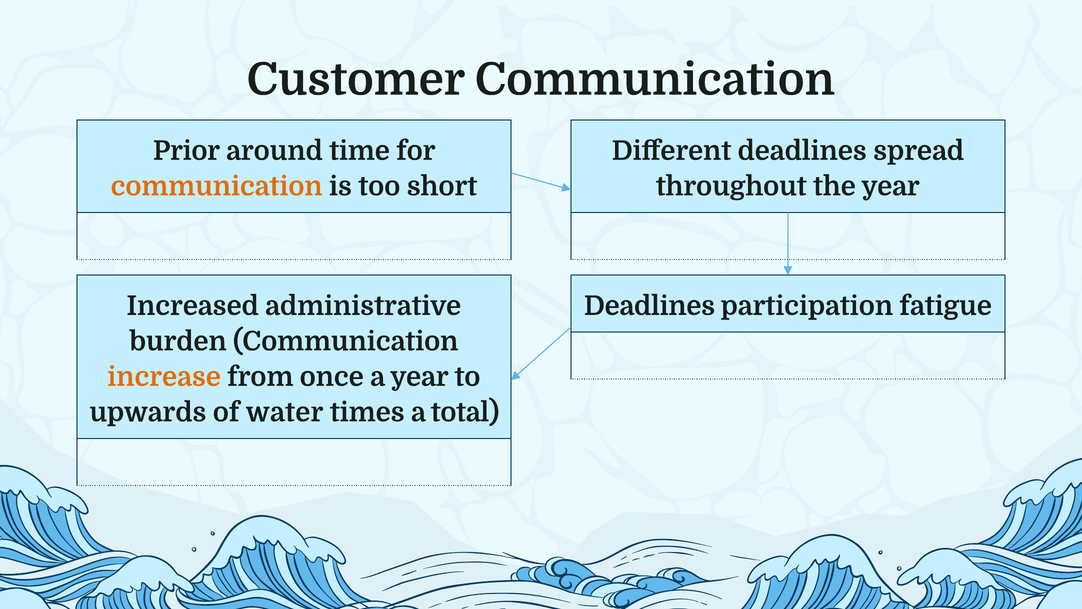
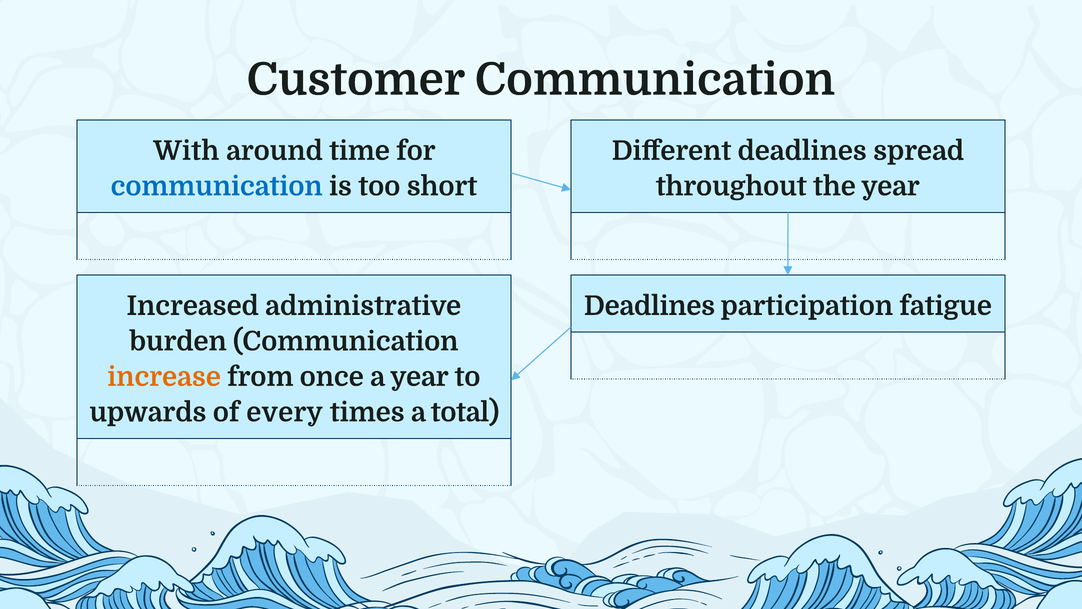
Prior: Prior -> With
communication at (217, 186) colour: orange -> blue
water: water -> every
